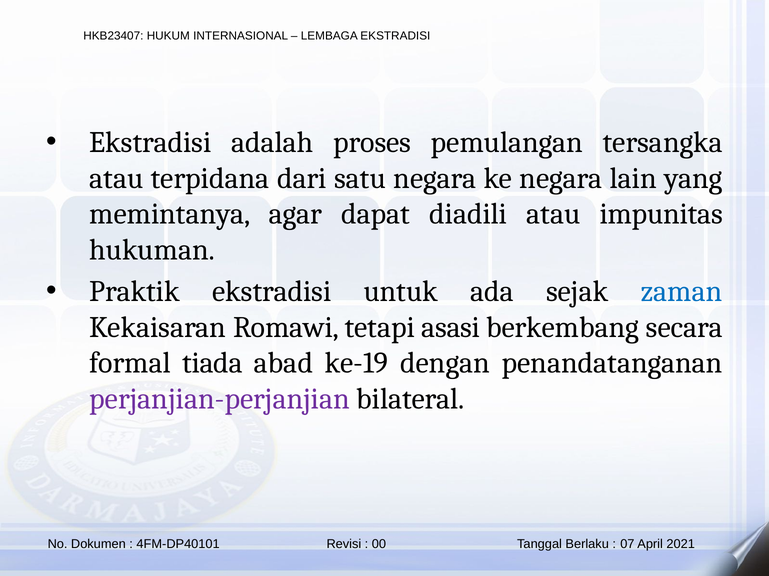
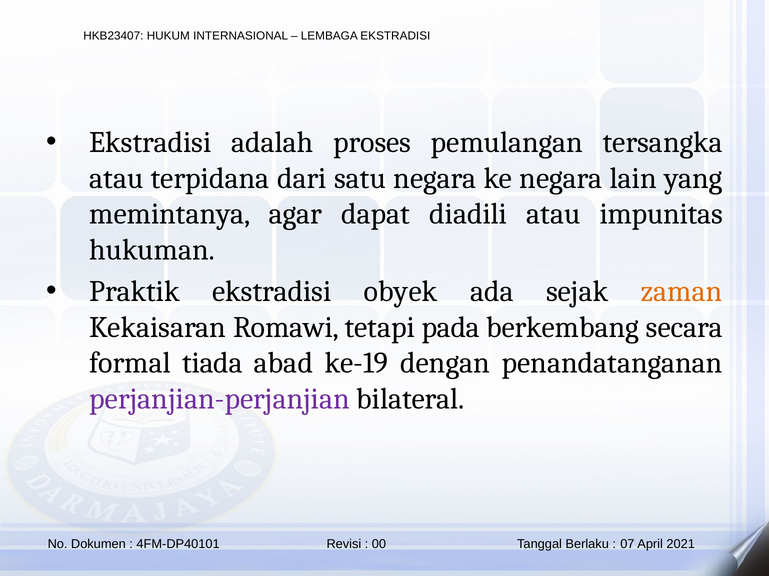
untuk: untuk -> obyek
zaman colour: blue -> orange
asasi: asasi -> pada
